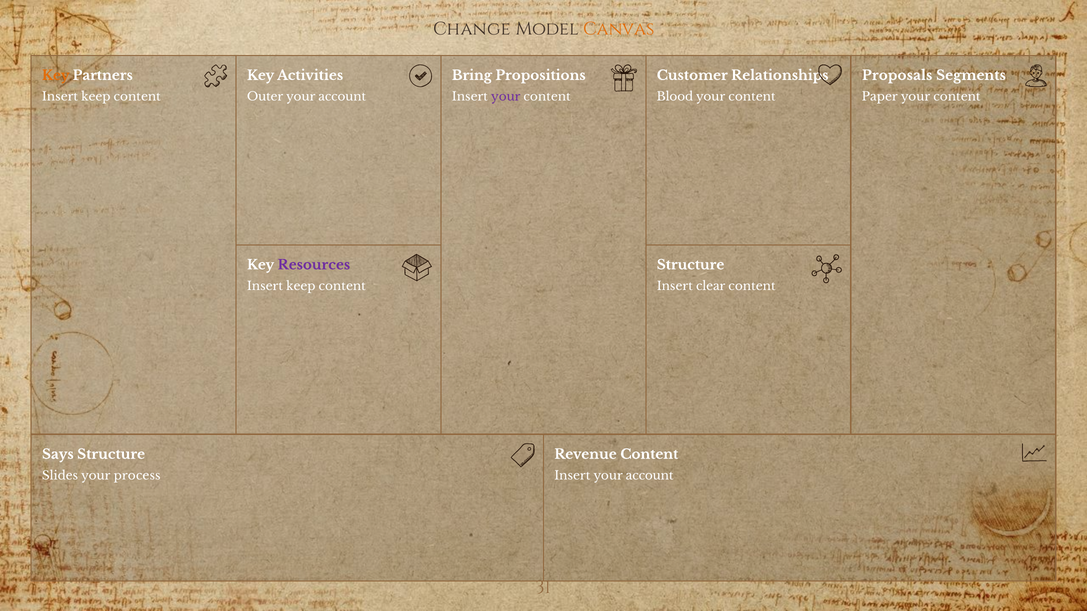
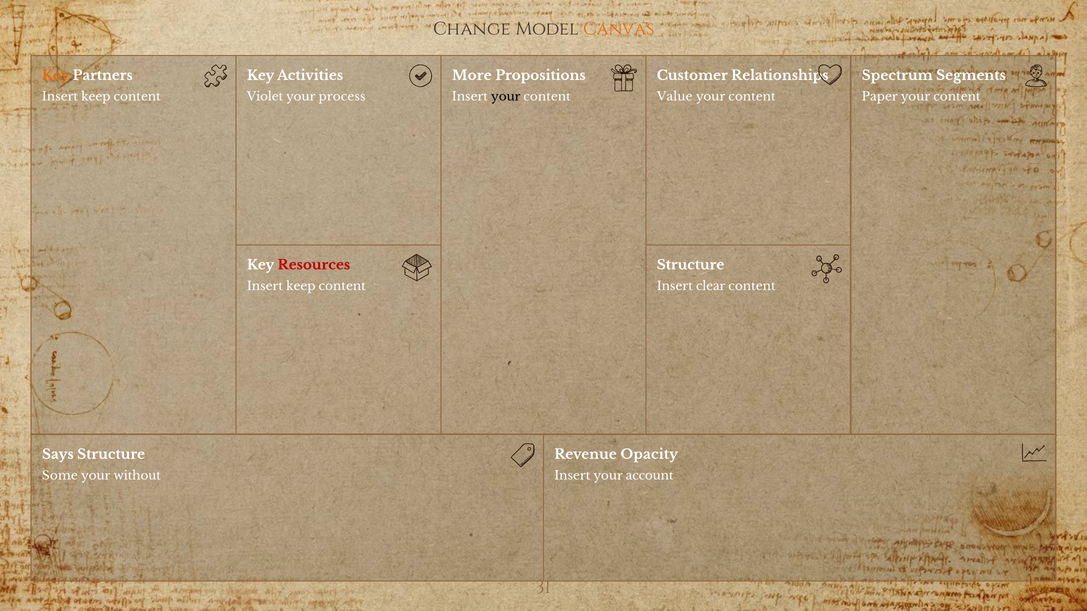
Bring: Bring -> More
Proposals: Proposals -> Spectrum
Outer: Outer -> Violet
account at (342, 97): account -> process
your at (506, 97) colour: purple -> black
Blood: Blood -> Value
Resources colour: purple -> red
Revenue Content: Content -> Opacity
Slides: Slides -> Some
process: process -> without
